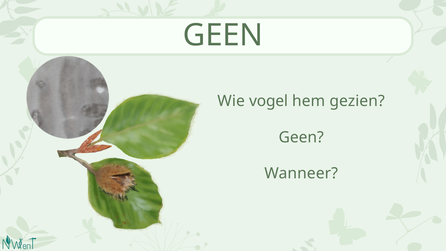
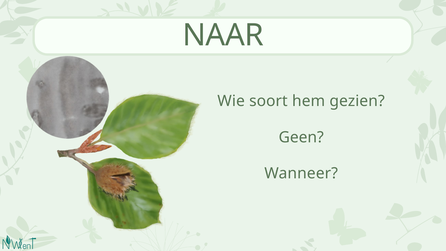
GEEN at (223, 35): GEEN -> NAAR
vogel: vogel -> soort
